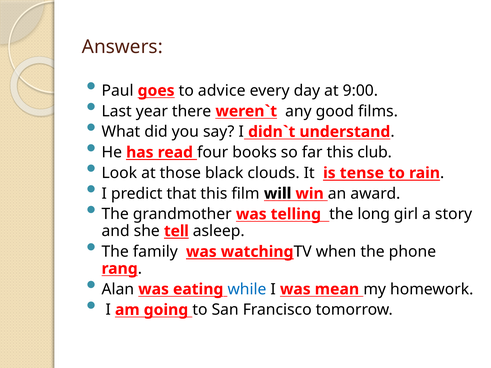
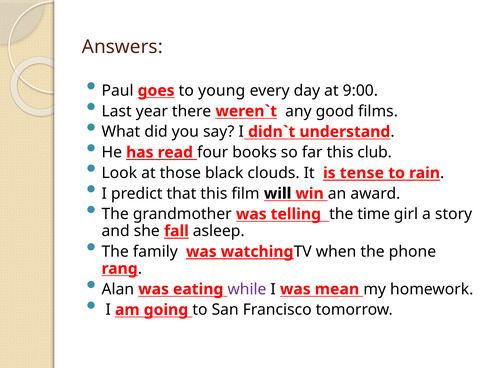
advice: advice -> young
long: long -> time
tell: tell -> fall
while colour: blue -> purple
